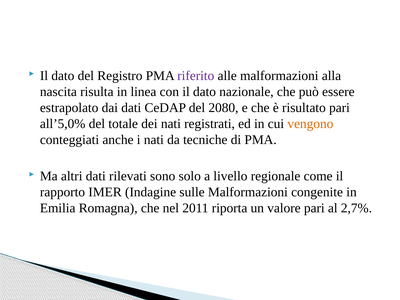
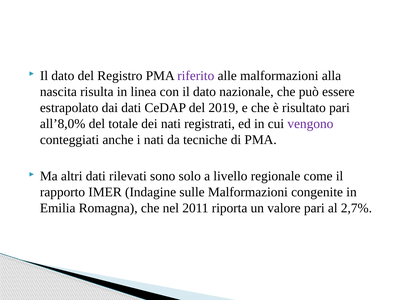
2080: 2080 -> 2019
all’5,0%: all’5,0% -> all’8,0%
vengono colour: orange -> purple
